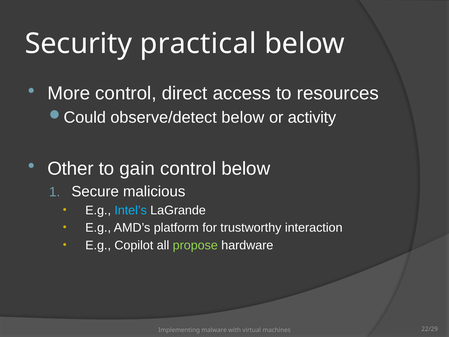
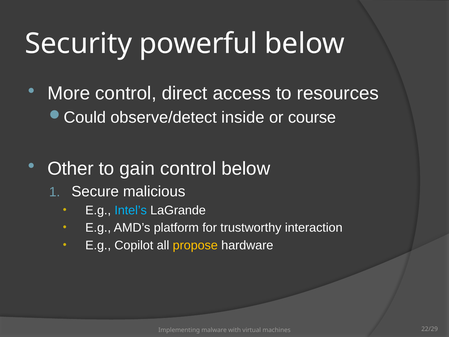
practical: practical -> powerful
observe/detect below: below -> inside
activity: activity -> course
propose colour: light green -> yellow
